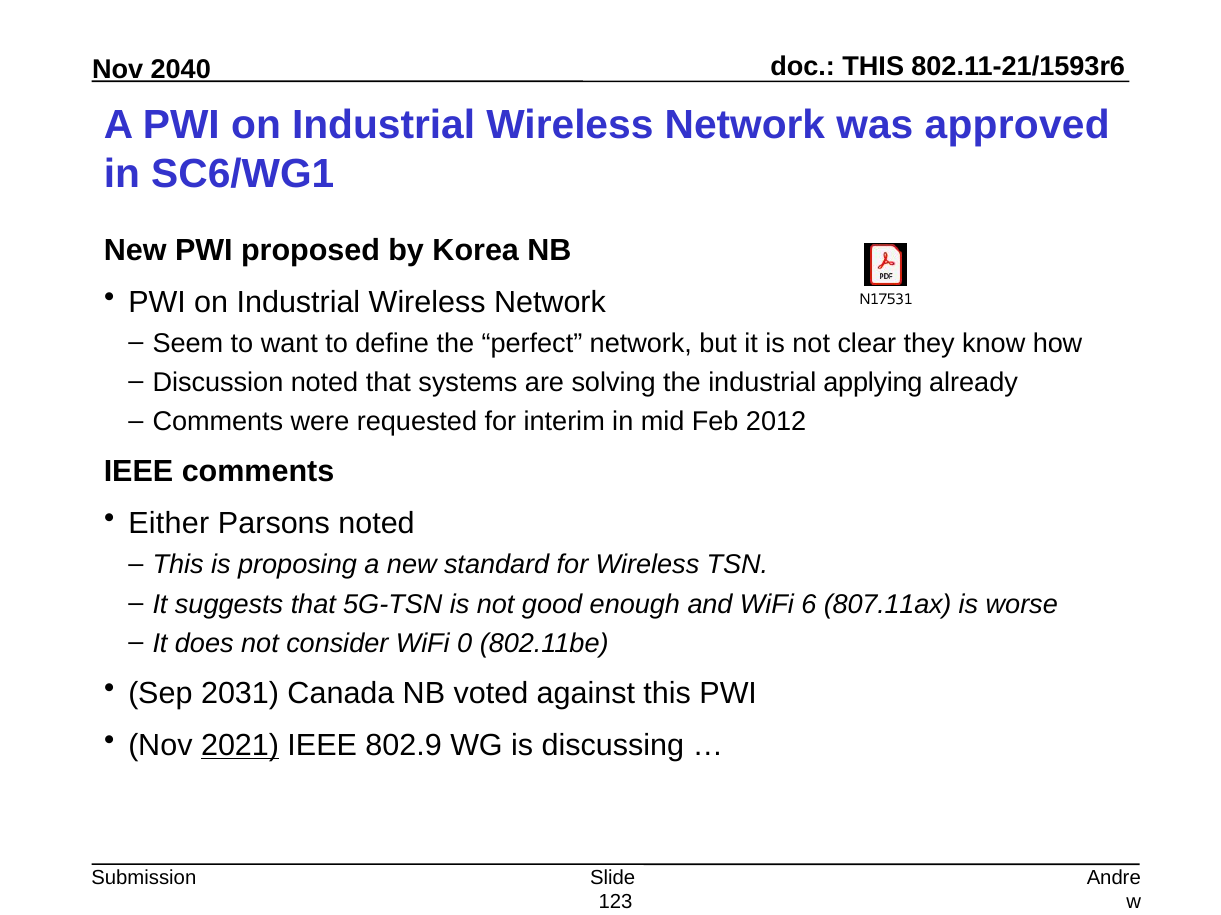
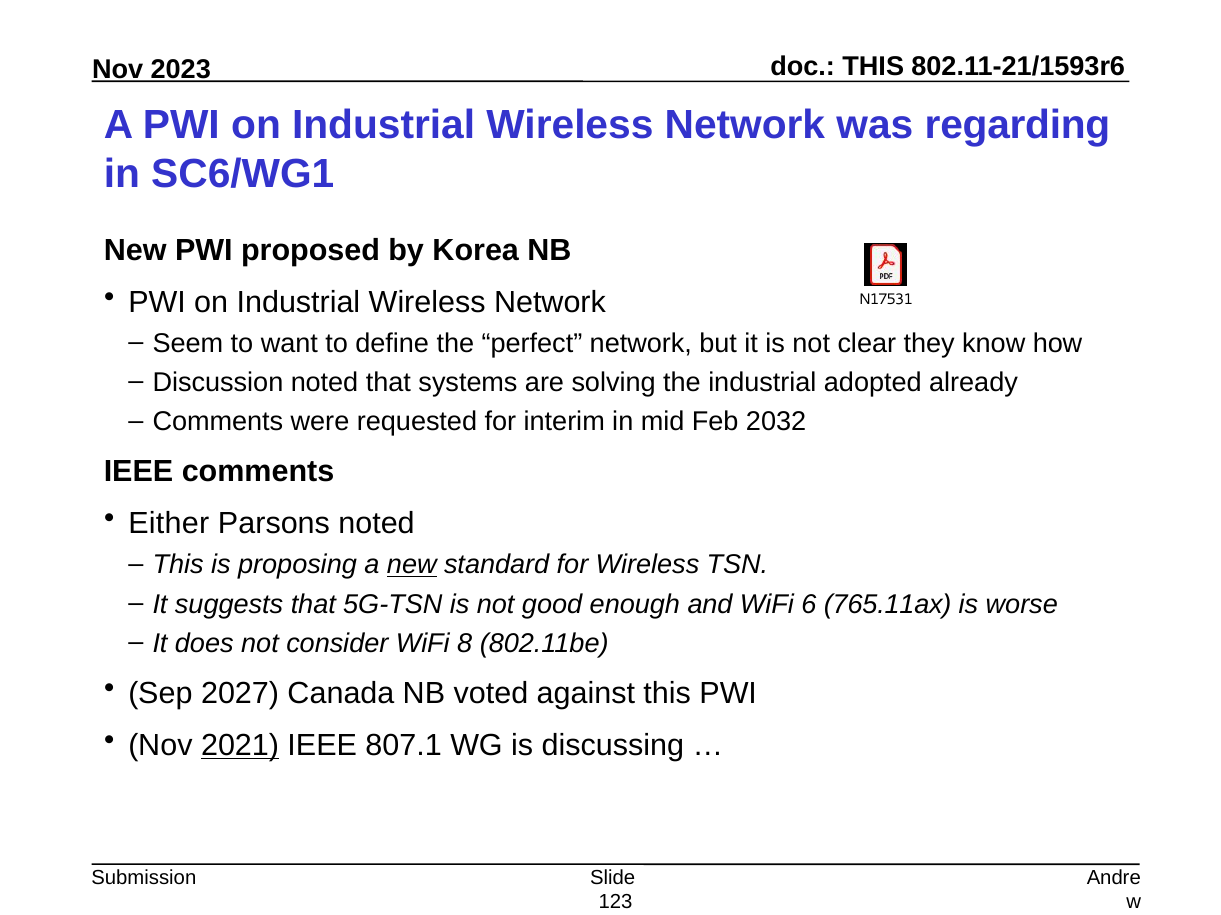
2040: 2040 -> 2023
approved: approved -> regarding
applying: applying -> adopted
2012: 2012 -> 2032
new at (412, 565) underline: none -> present
807.11ax: 807.11ax -> 765.11ax
0: 0 -> 8
2031: 2031 -> 2027
802.9: 802.9 -> 807.1
